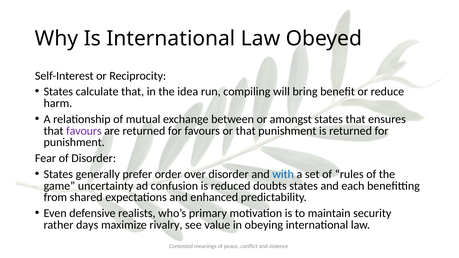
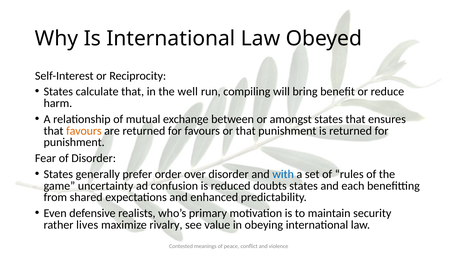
idea: idea -> well
favours at (84, 131) colour: purple -> orange
days: days -> lives
